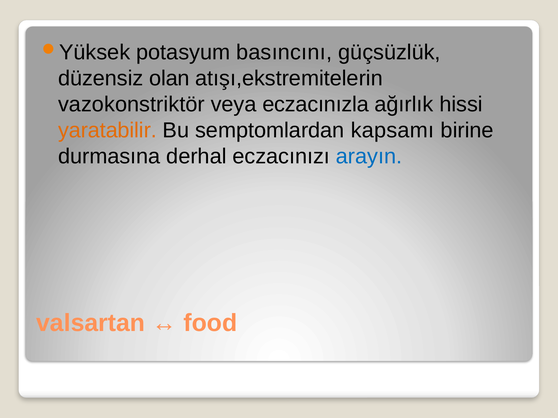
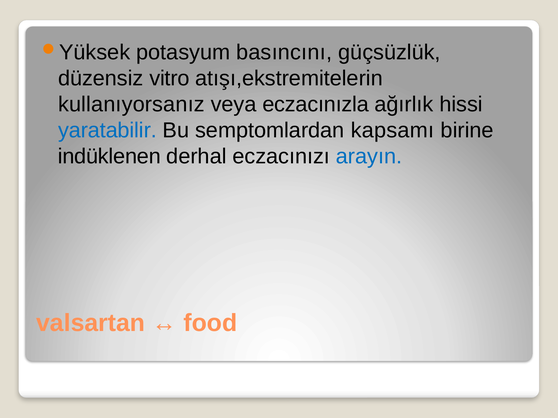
olan: olan -> vitro
vazokonstriktör: vazokonstriktör -> kullanıyorsanız
yaratabilir colour: orange -> blue
durmasına: durmasına -> indüklenen
